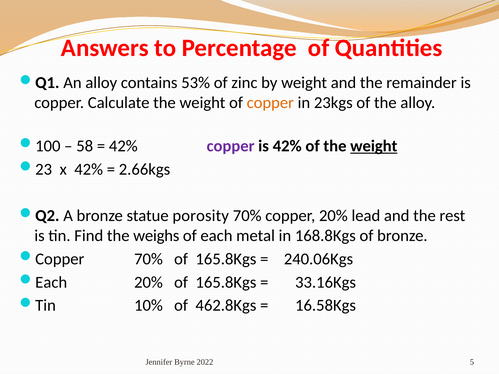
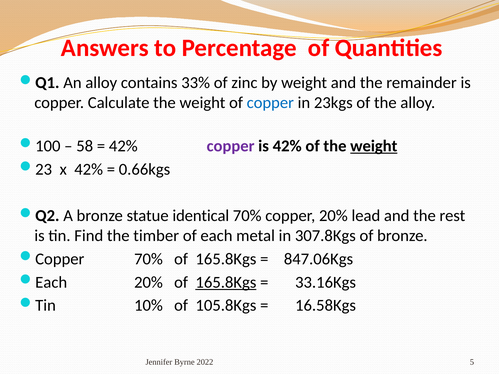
53%: 53% -> 33%
copper at (270, 103) colour: orange -> blue
2.66kgs: 2.66kgs -> 0.66kgs
porosity: porosity -> identical
weighs: weighs -> timber
168.8Kgs: 168.8Kgs -> 307.8Kgs
240.06Kgs: 240.06Kgs -> 847.06Kgs
165.8Kgs at (226, 282) underline: none -> present
462.8Kgs: 462.8Kgs -> 105.8Kgs
